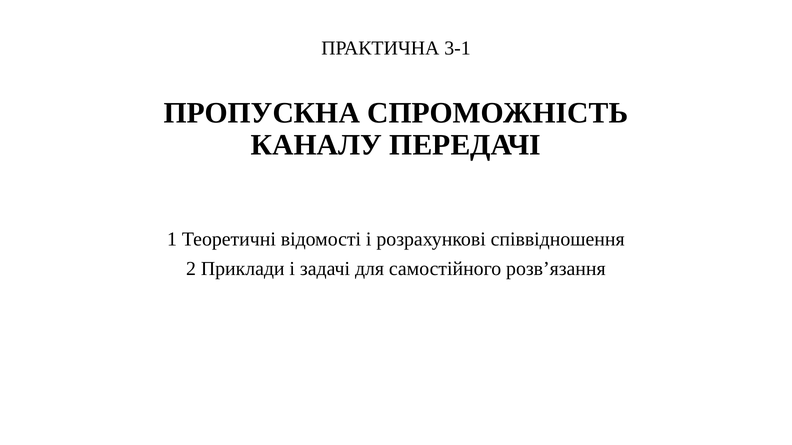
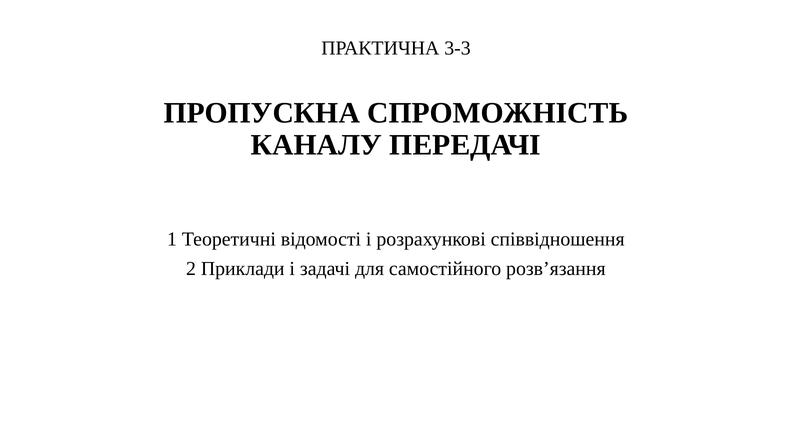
3-1: 3-1 -> 3-3
